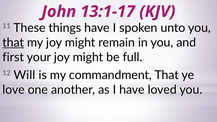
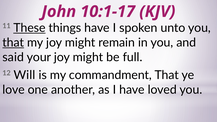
13:1-17: 13:1-17 -> 10:1-17
These underline: none -> present
first: first -> said
